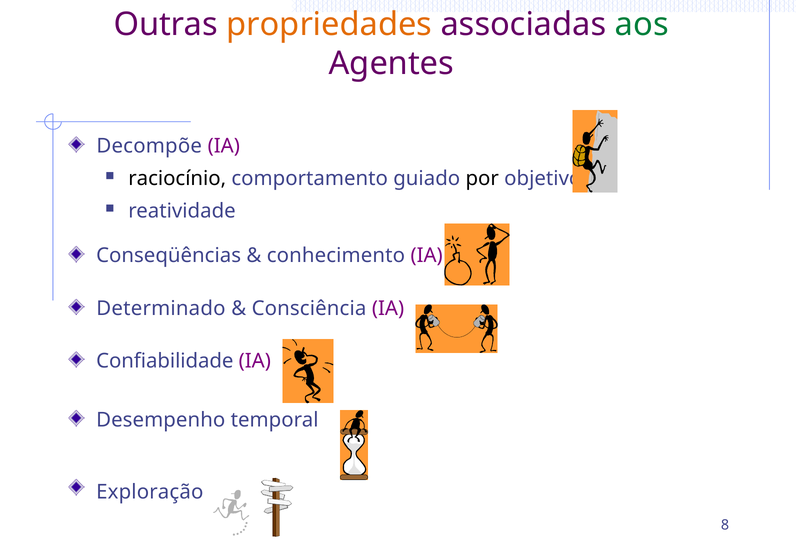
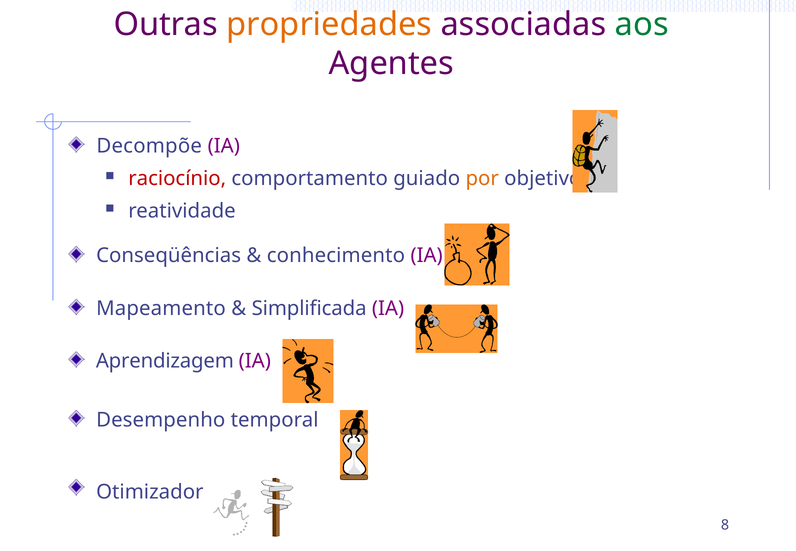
raciocínio colour: black -> red
por colour: black -> orange
Determinado: Determinado -> Mapeamento
Consciência: Consciência -> Simplificada
Confiabilidade: Confiabilidade -> Aprendizagem
Exploração: Exploração -> Otimizador
